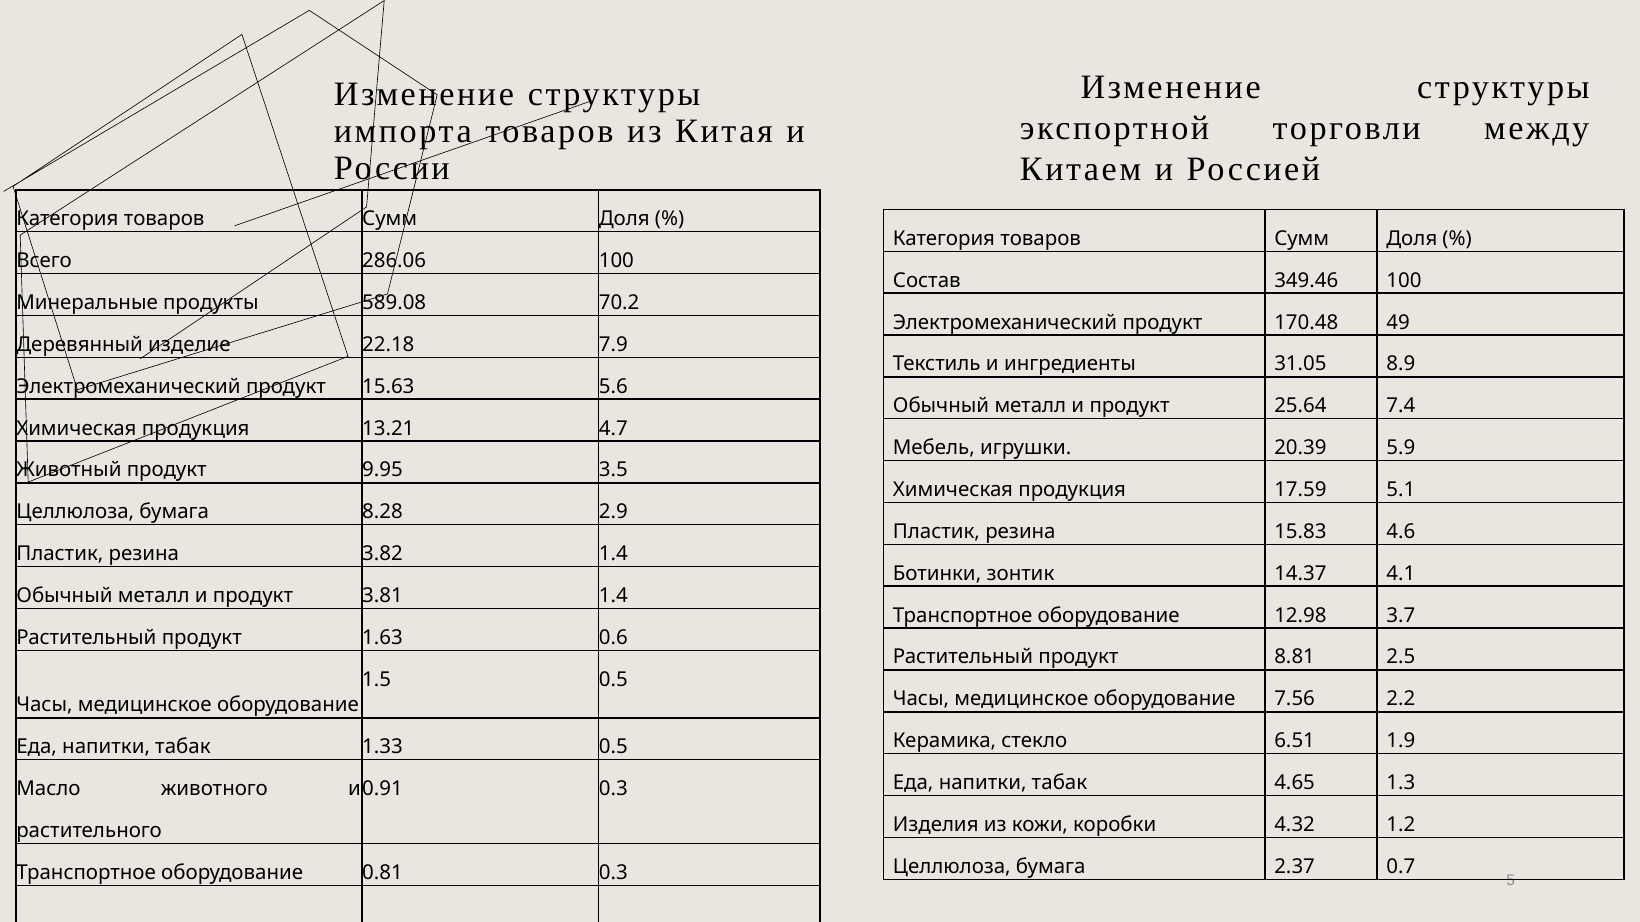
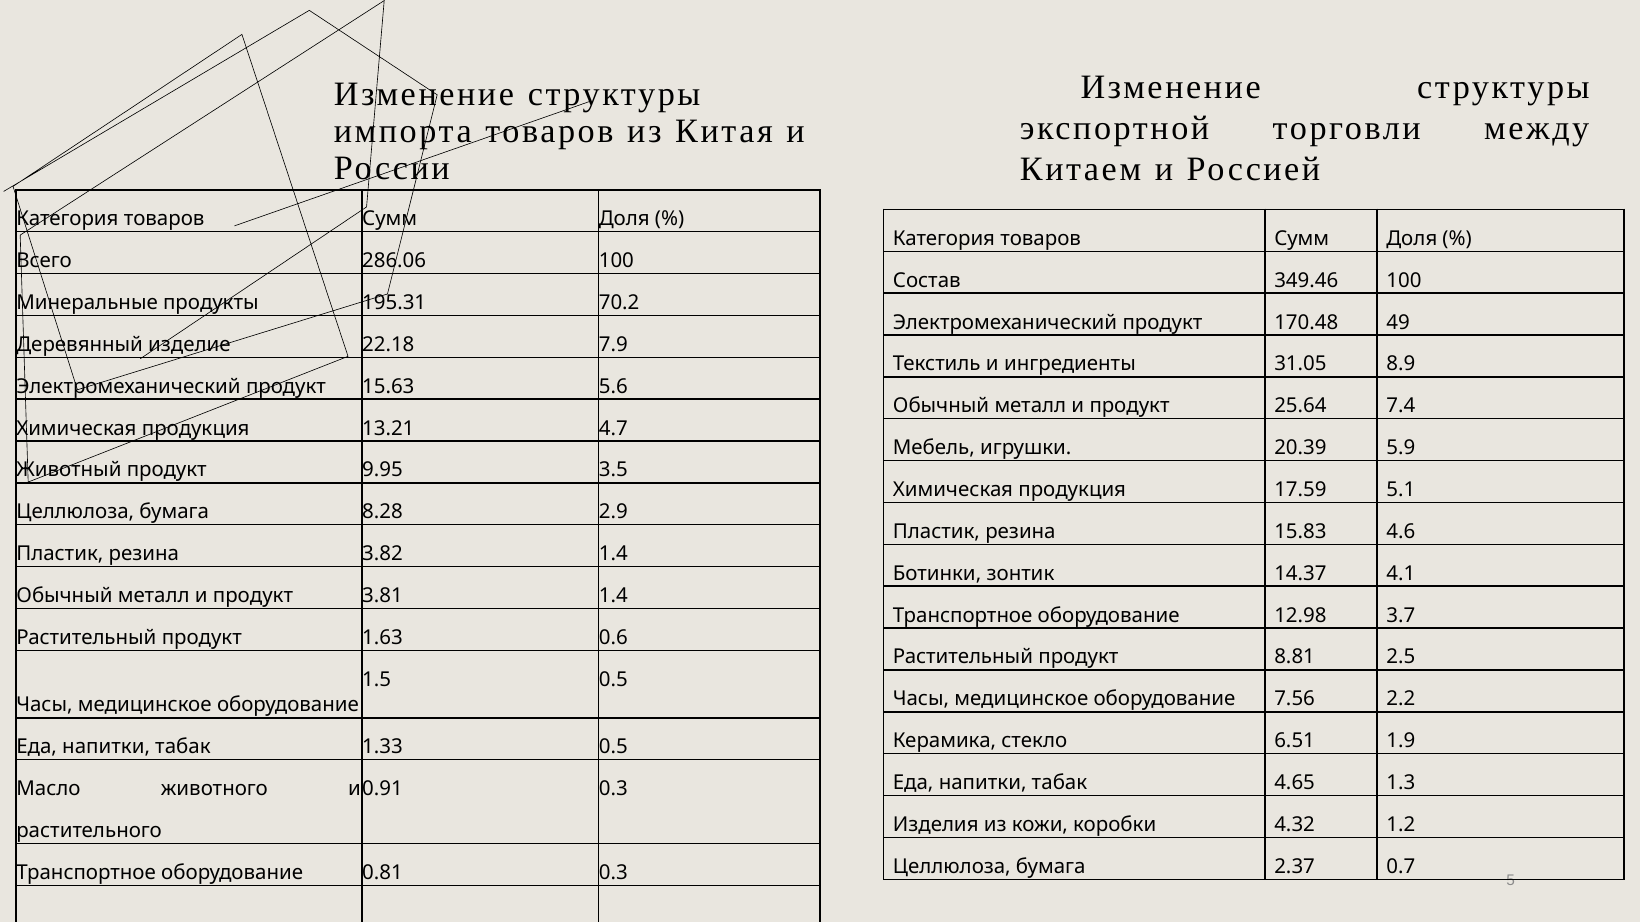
589.08: 589.08 -> 195.31
